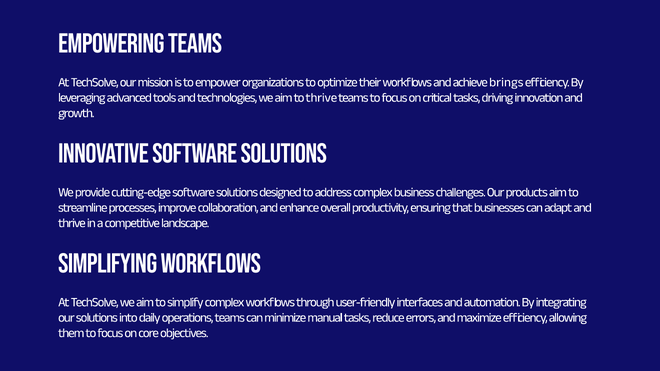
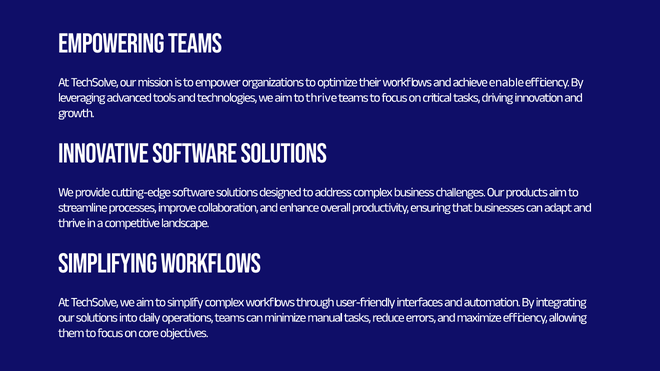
brings: brings -> enable
